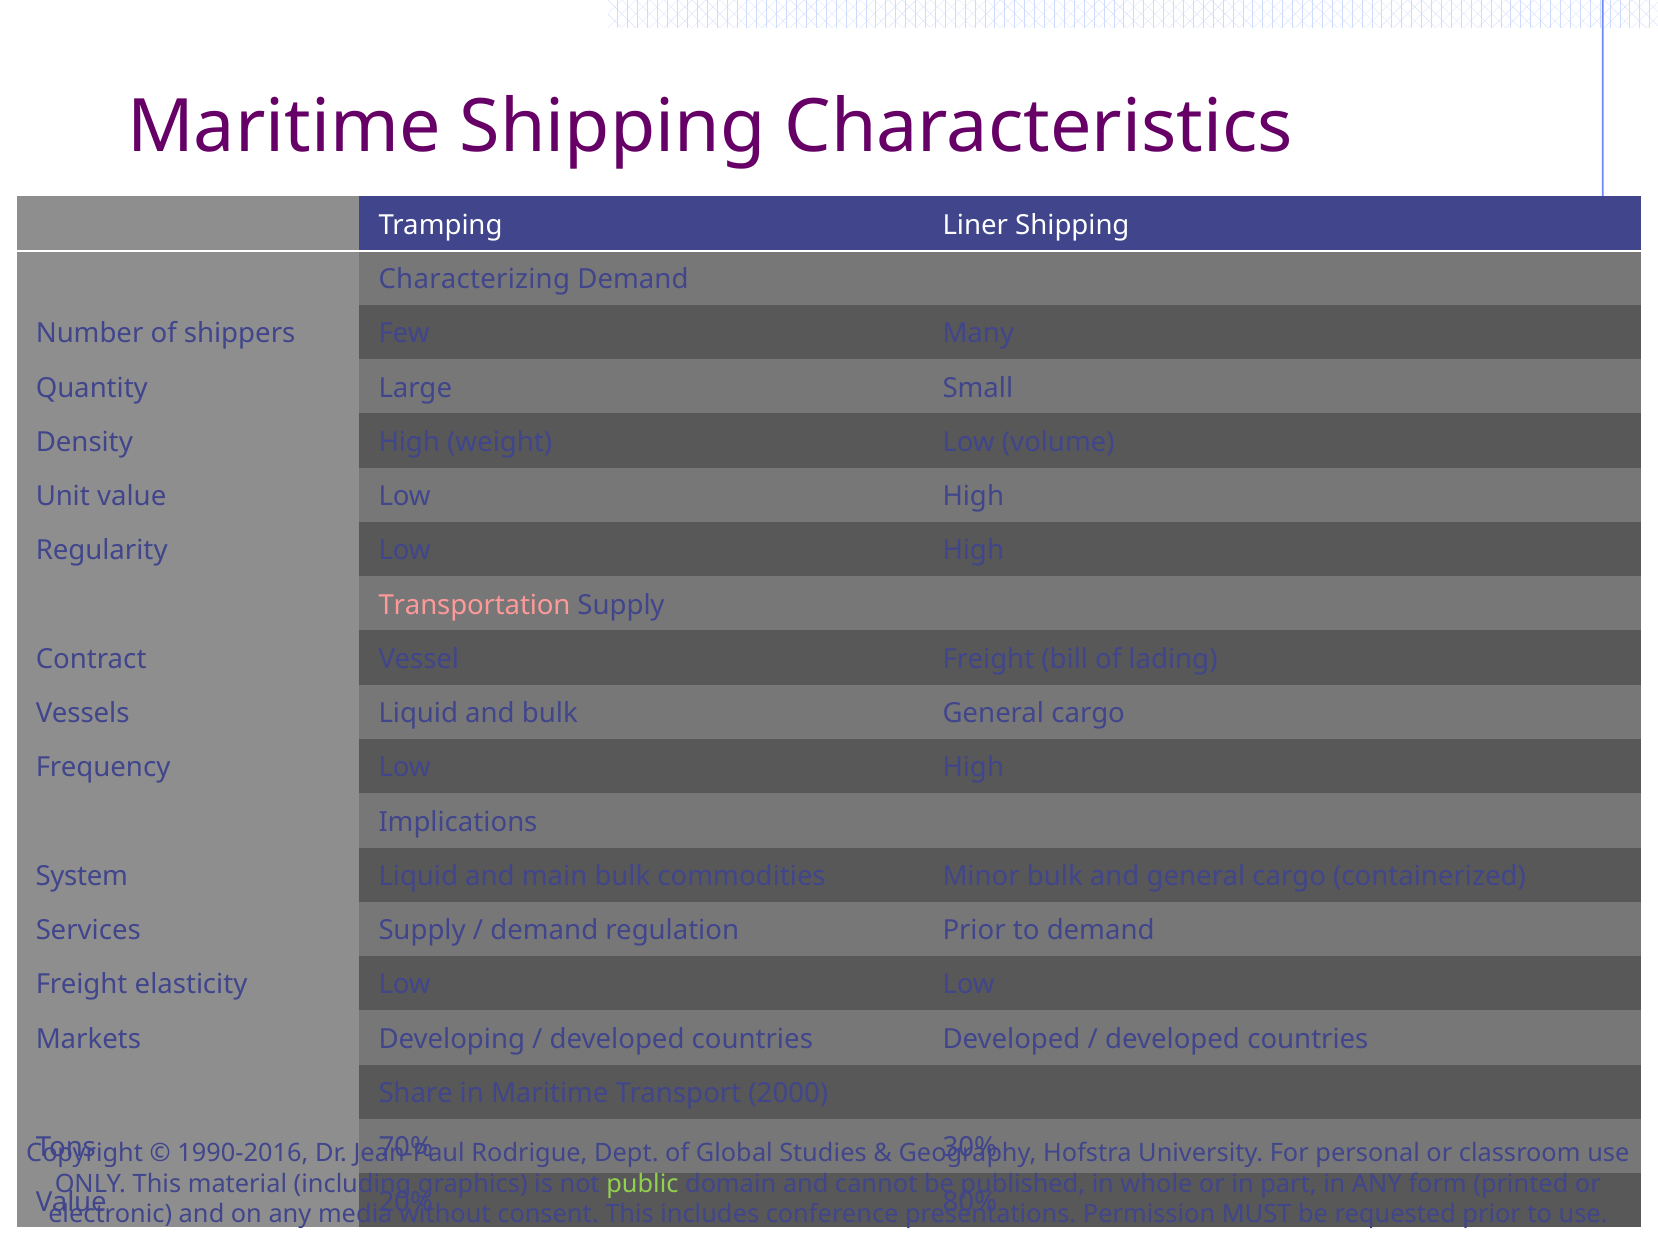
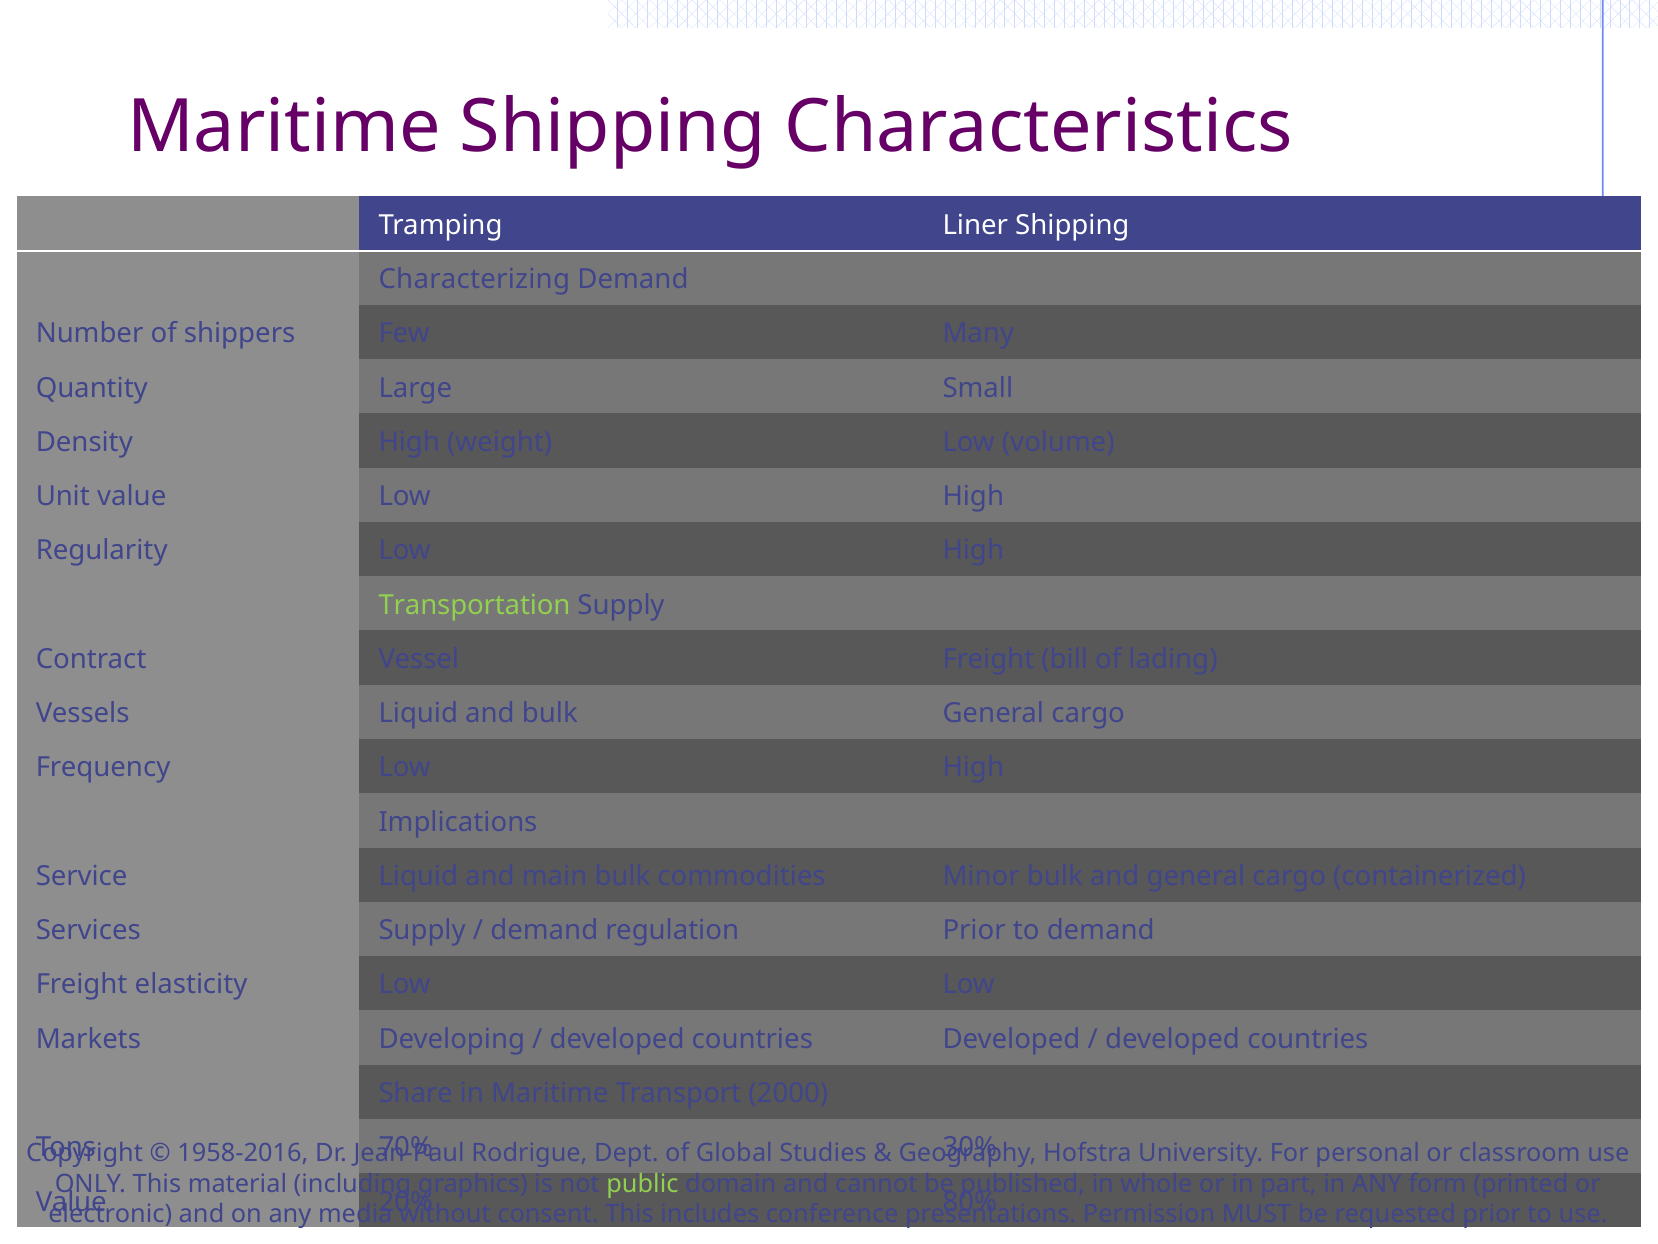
Transportation colour: pink -> light green
System: System -> Service
1990-2016: 1990-2016 -> 1958-2016
